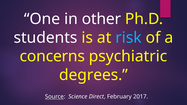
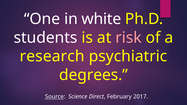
other: other -> white
risk colour: light blue -> pink
concerns: concerns -> research
